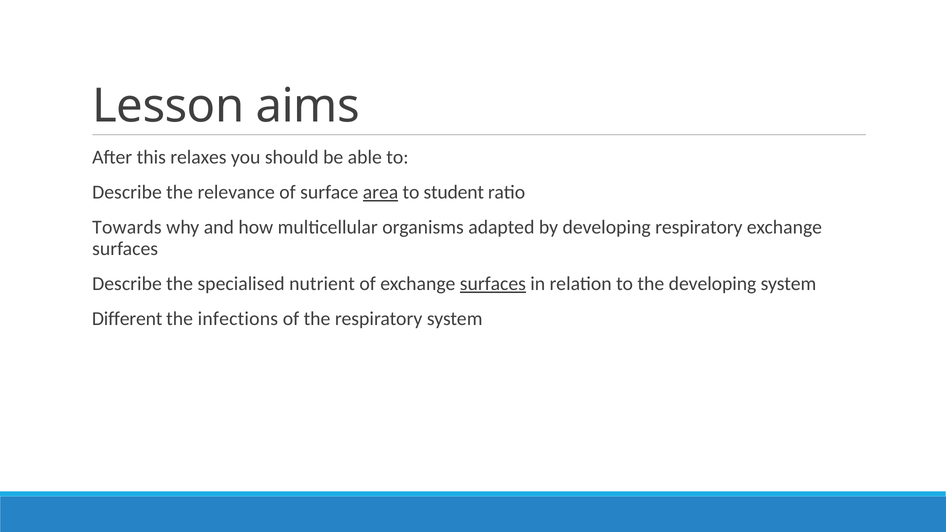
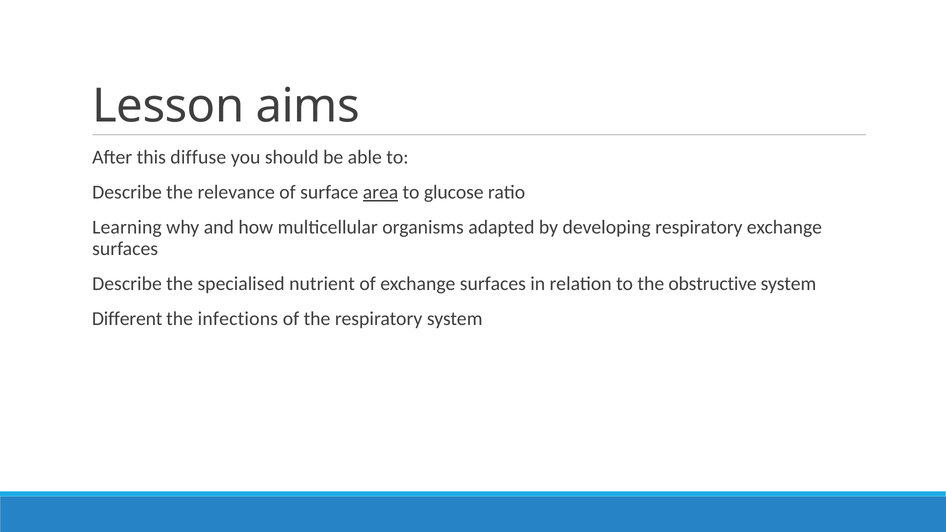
relaxes: relaxes -> diffuse
student: student -> glucose
Towards: Towards -> Learning
surfaces at (493, 284) underline: present -> none
the developing: developing -> obstructive
